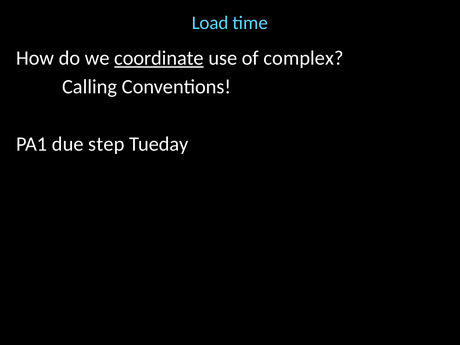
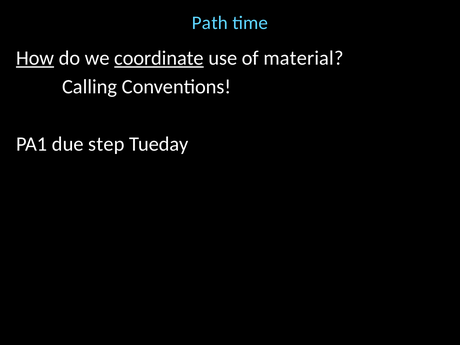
Load: Load -> Path
How underline: none -> present
complex: complex -> material
